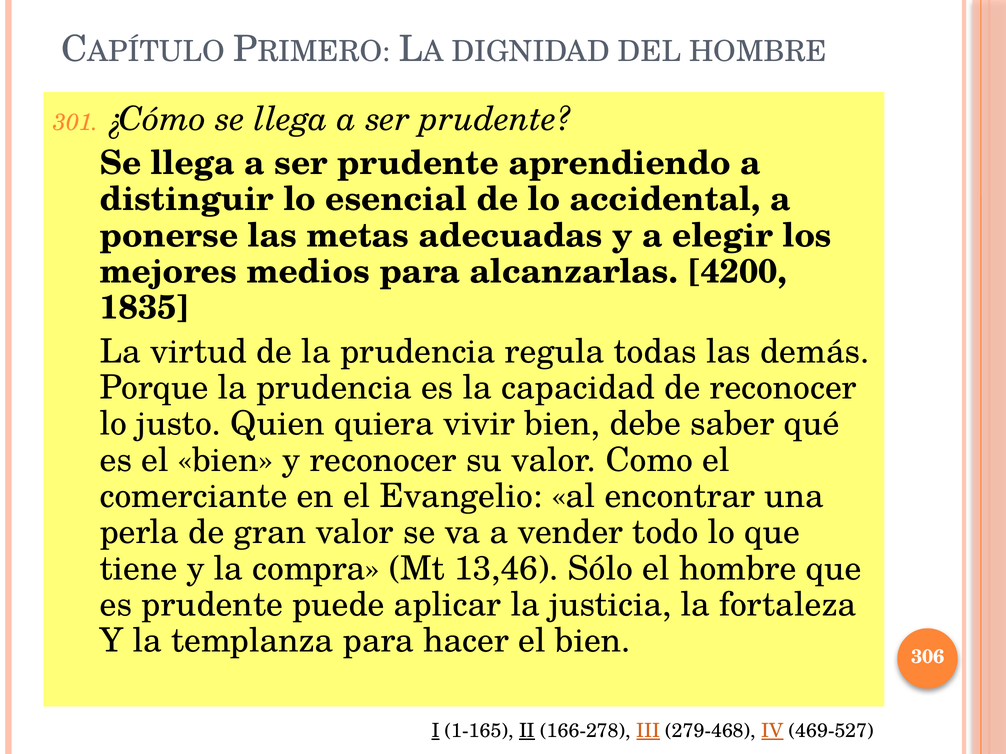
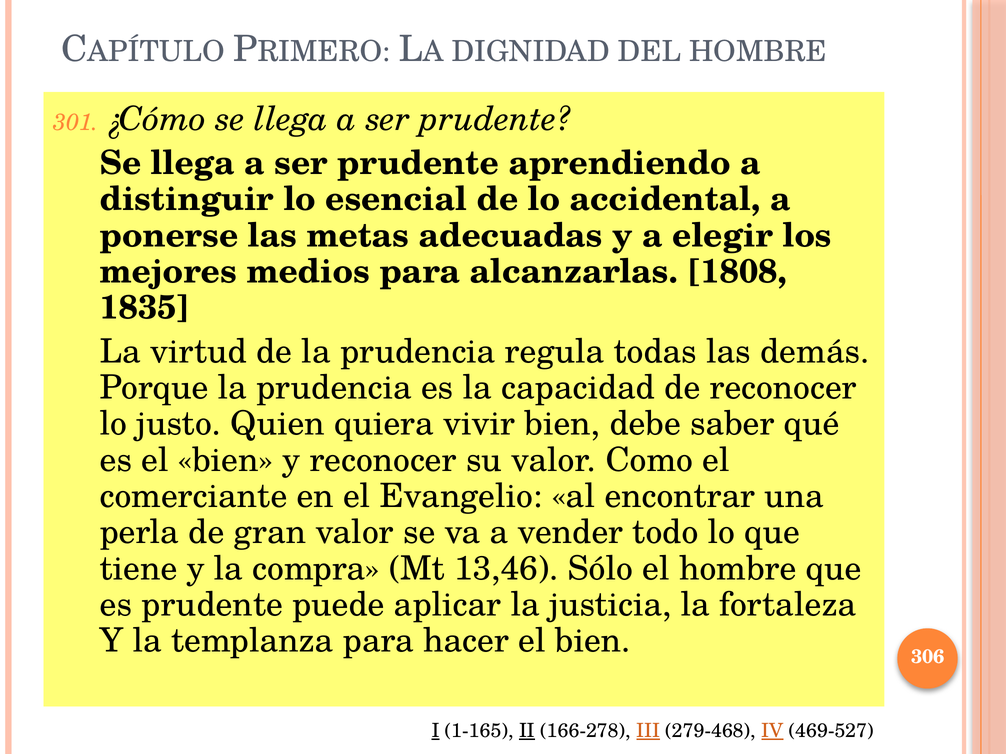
4200: 4200 -> 1808
